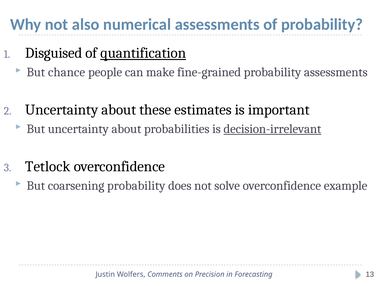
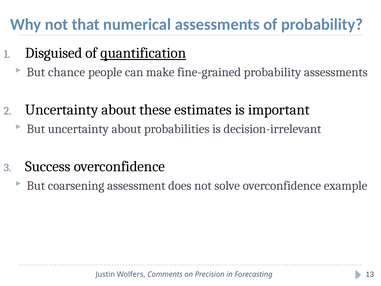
also: also -> that
decision-irrelevant underline: present -> none
Tetlock: Tetlock -> Success
coarsening probability: probability -> assessment
